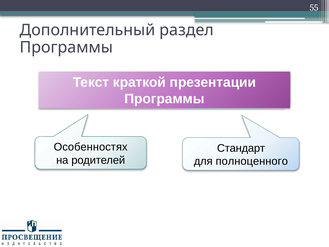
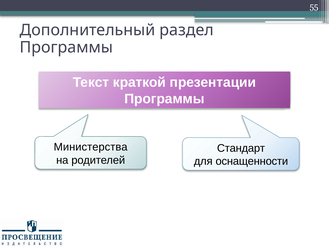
Особенностях: Особенностях -> Министерства
полноценного: полноценного -> оснащенности
